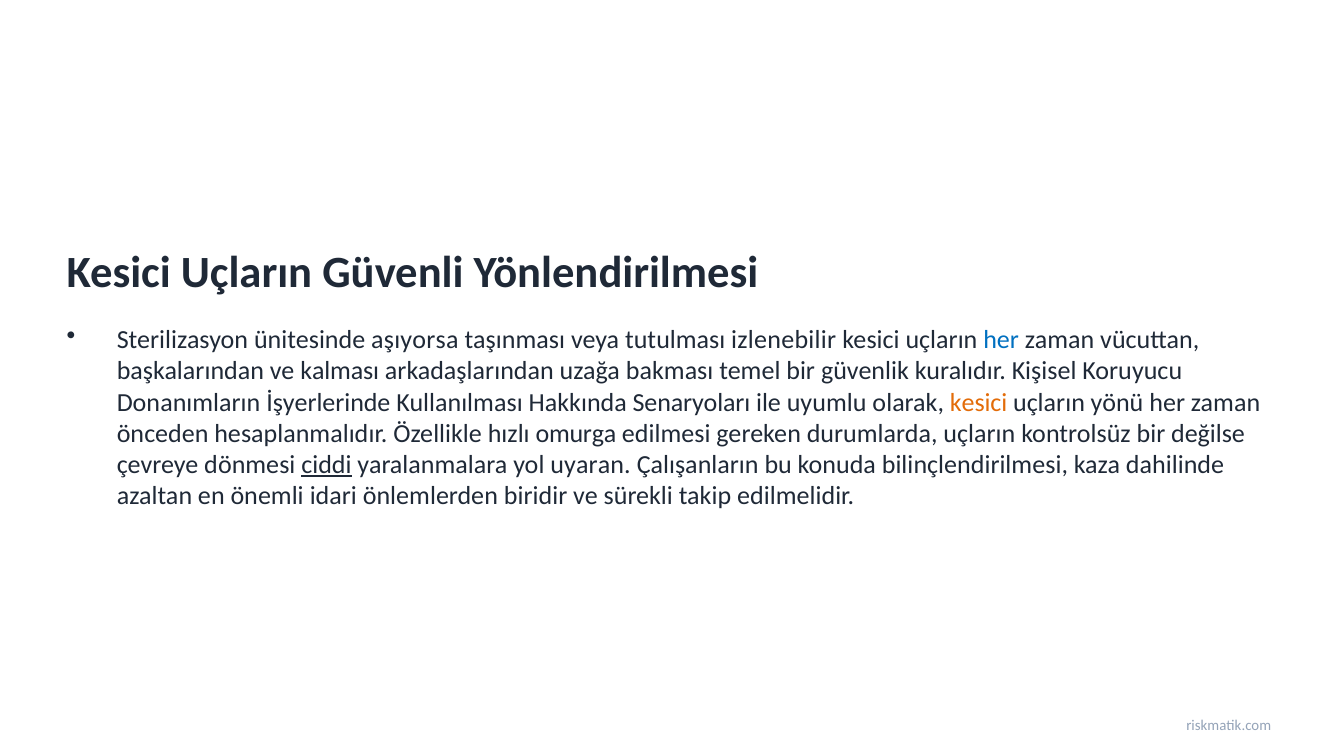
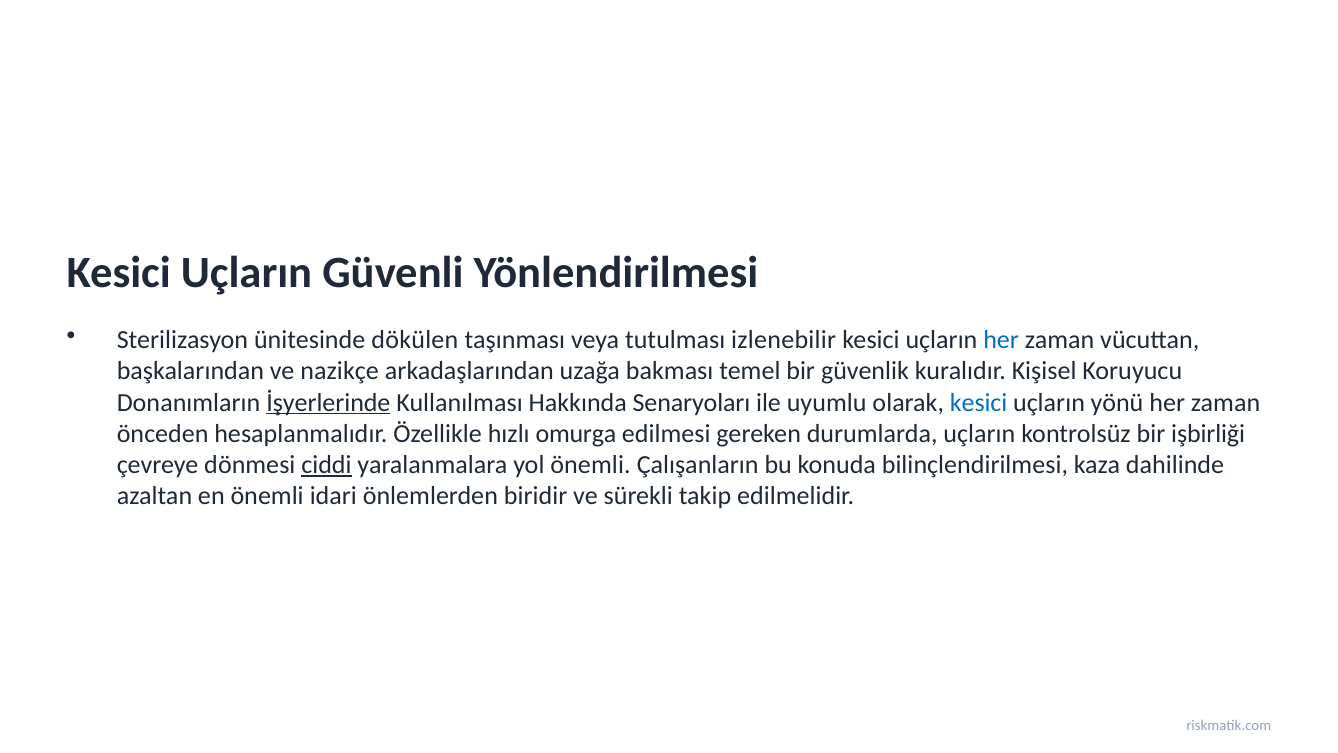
aşıyorsa: aşıyorsa -> dökülen
kalması: kalması -> nazikçe
İşyerlerinde underline: none -> present
kesici at (979, 402) colour: orange -> blue
değilse: değilse -> işbirliği
yol uyaran: uyaran -> önemli
